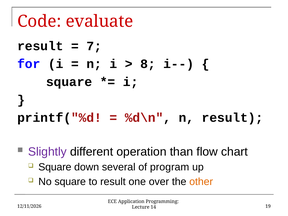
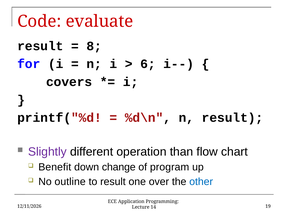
7: 7 -> 8
8: 8 -> 6
square at (69, 82): square -> covers
Square at (55, 167): Square -> Benefit
several: several -> change
No square: square -> outline
other colour: orange -> blue
